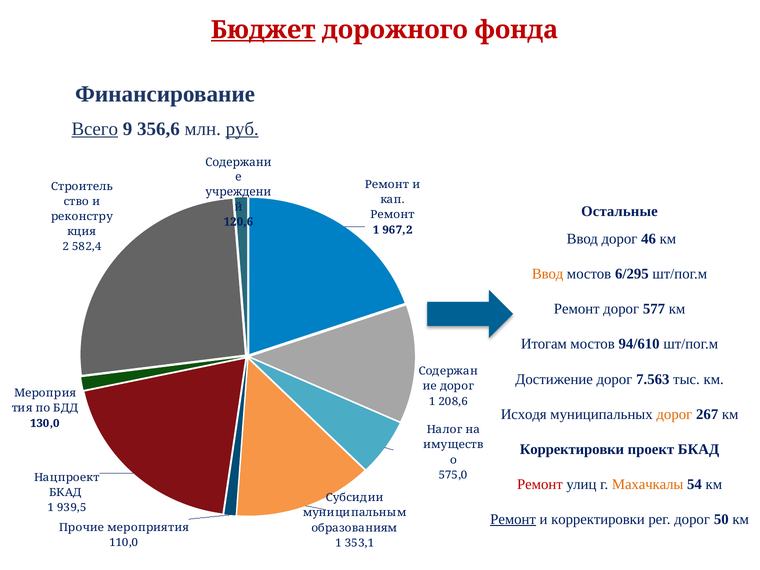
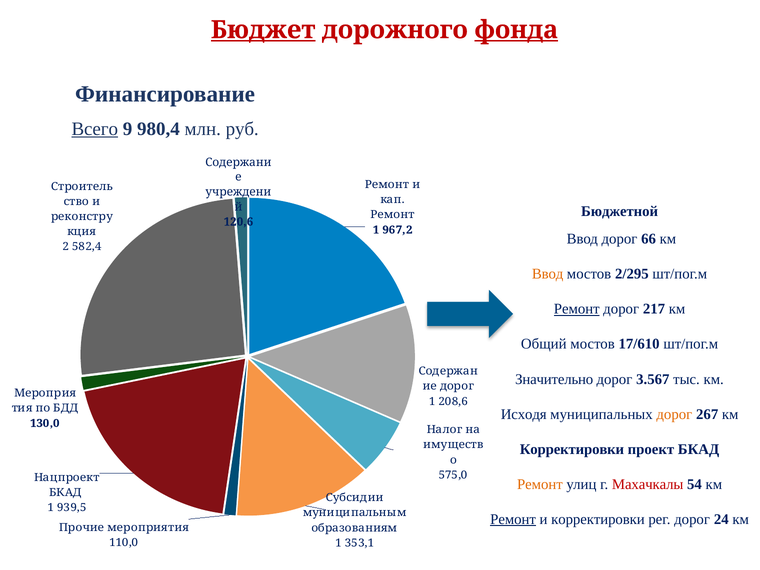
фонда underline: none -> present
356,6: 356,6 -> 980,4
руб underline: present -> none
Остальные: Остальные -> Бюджетной
46: 46 -> 66
6/295: 6/295 -> 2/295
Ремонт at (577, 309) underline: none -> present
577: 577 -> 217
Итогам: Итогам -> Общий
94/610: 94/610 -> 17/610
Достижение: Достижение -> Значительно
7.563: 7.563 -> 3.567
Ремонт at (540, 484) colour: red -> orange
Махачкалы colour: orange -> red
50: 50 -> 24
